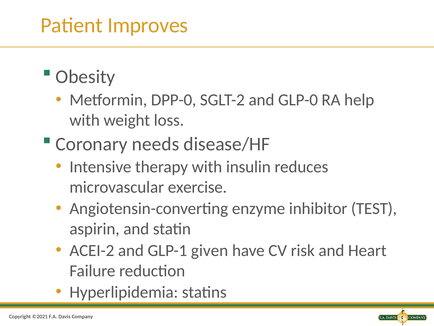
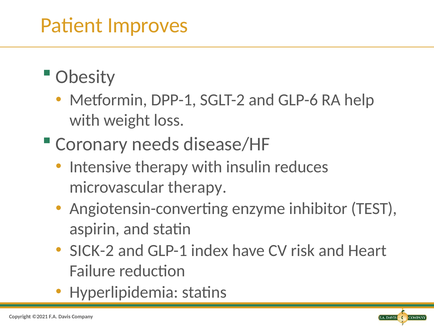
DPP-0: DPP-0 -> DPP-1
GLP-0: GLP-0 -> GLP-6
microvascular exercise: exercise -> therapy
ACEI-2: ACEI-2 -> SICK-2
given: given -> index
